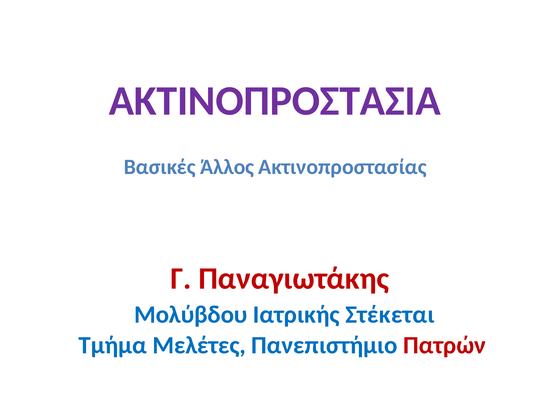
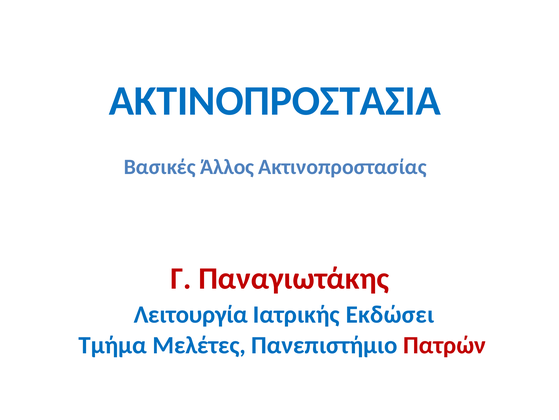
ΑΚΤΙΝΟΠΡΟΣΤΑΣΙΑ colour: purple -> blue
Μολύβδου: Μολύβδου -> Λειτουργία
Στέκεται: Στέκεται -> Εκδώσει
